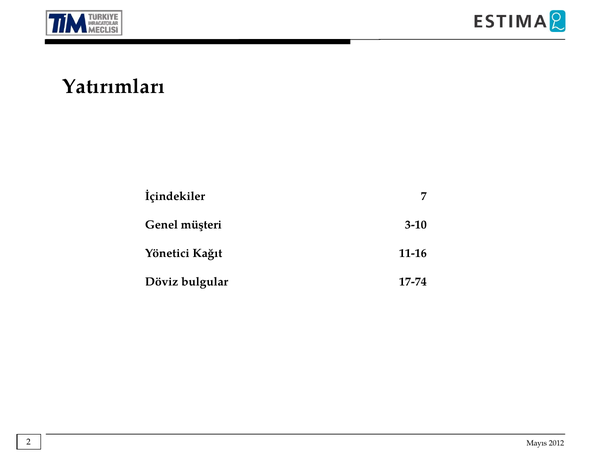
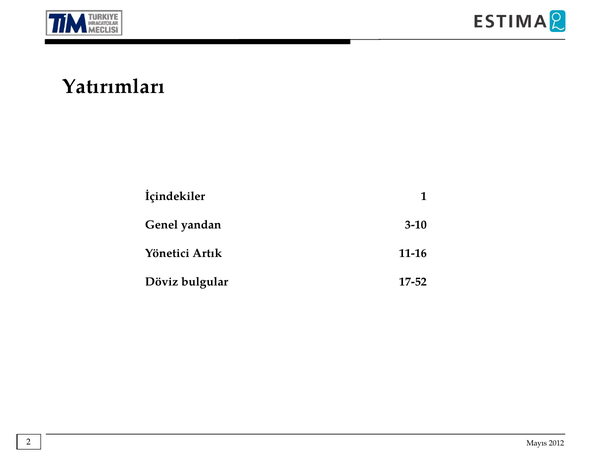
7: 7 -> 1
müşteri: müşteri -> yandan
Kağıt: Kağıt -> Artık
17-74: 17-74 -> 17-52
